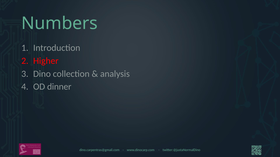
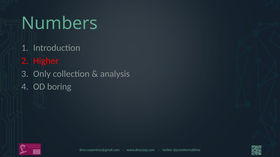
Dino: Dino -> Only
dinner: dinner -> boring
